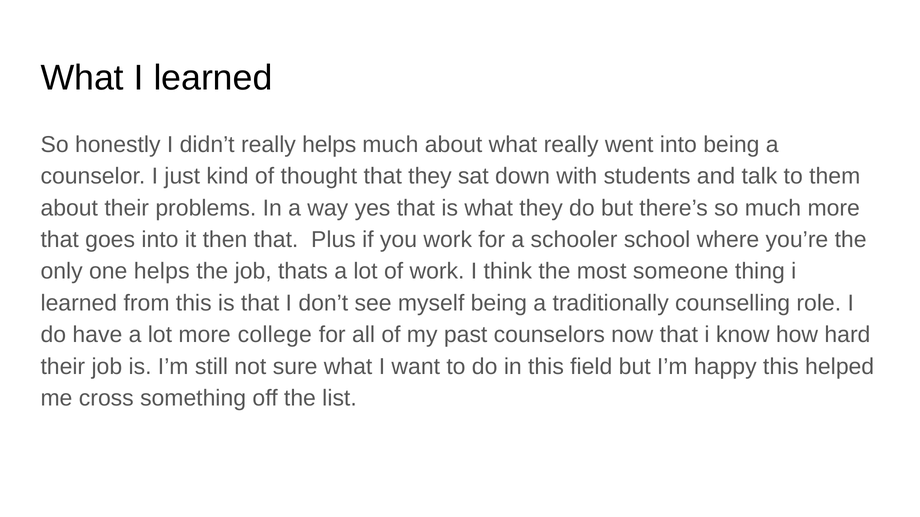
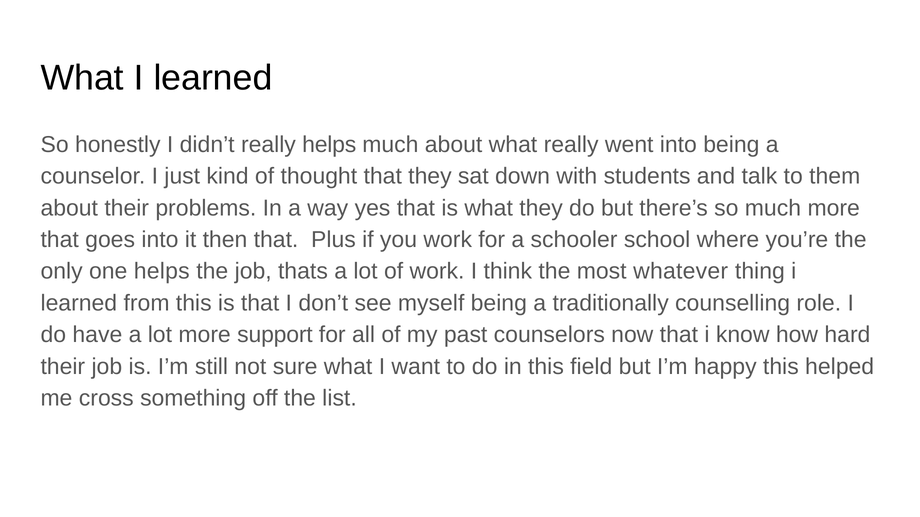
someone: someone -> whatever
college: college -> support
